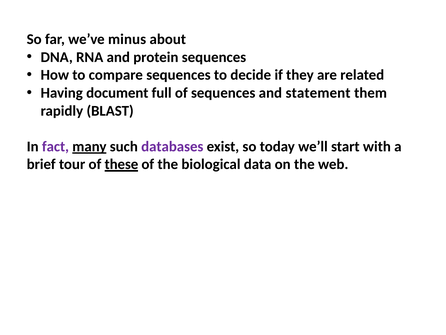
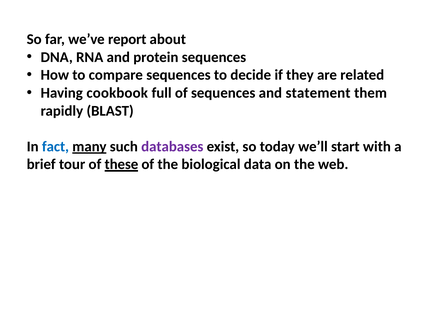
minus: minus -> report
document: document -> cookbook
fact colour: purple -> blue
